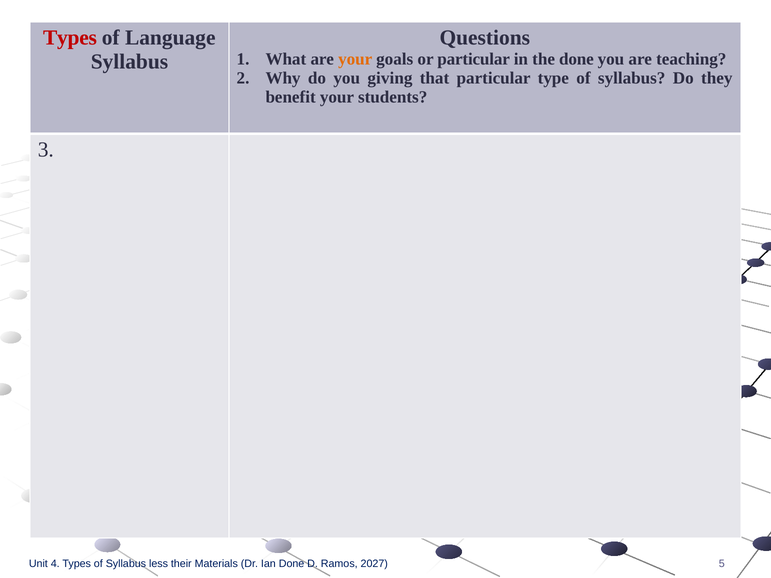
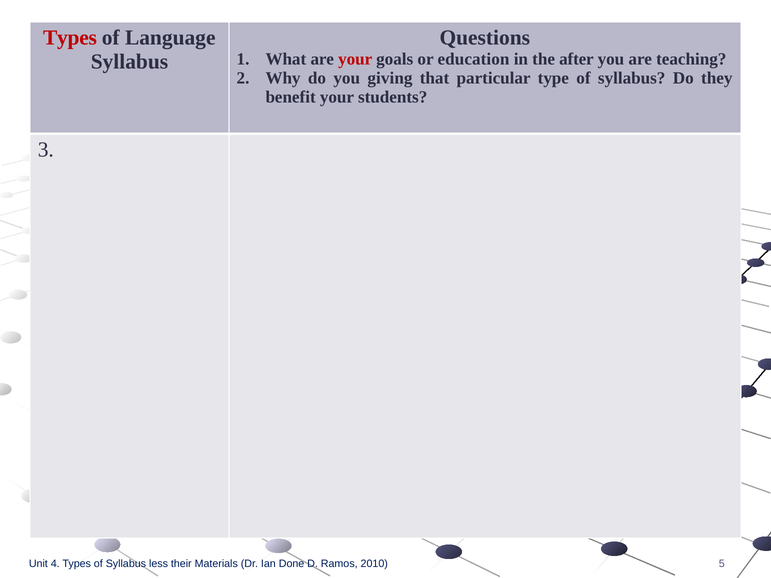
your at (355, 59) colour: orange -> red
or particular: particular -> education
the done: done -> after
2027: 2027 -> 2010
